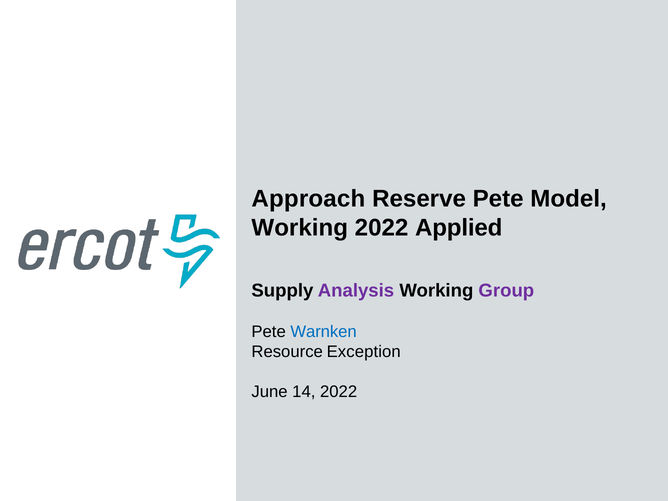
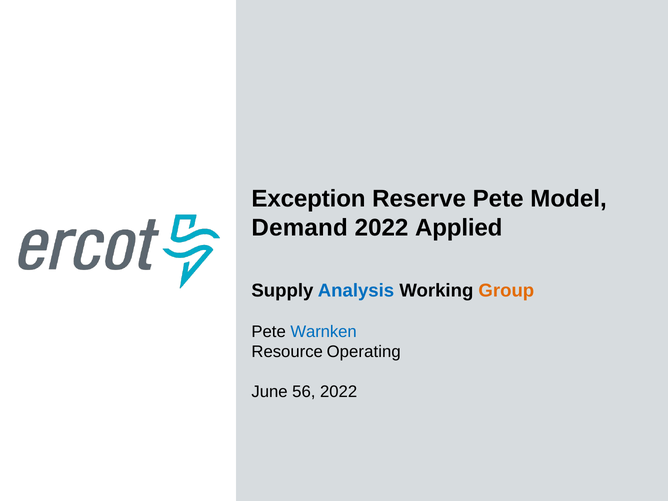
Approach: Approach -> Exception
Working at (300, 228): Working -> Demand
Analysis colour: purple -> blue
Group colour: purple -> orange
Exception: Exception -> Operating
14: 14 -> 56
